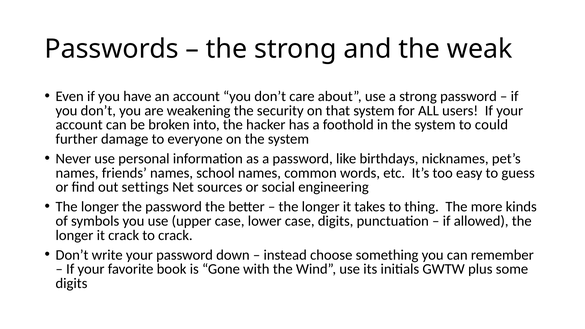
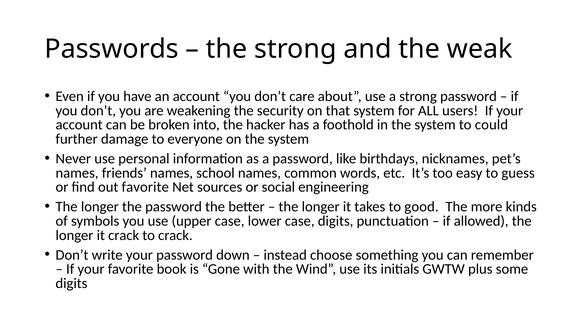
out settings: settings -> favorite
thing: thing -> good
